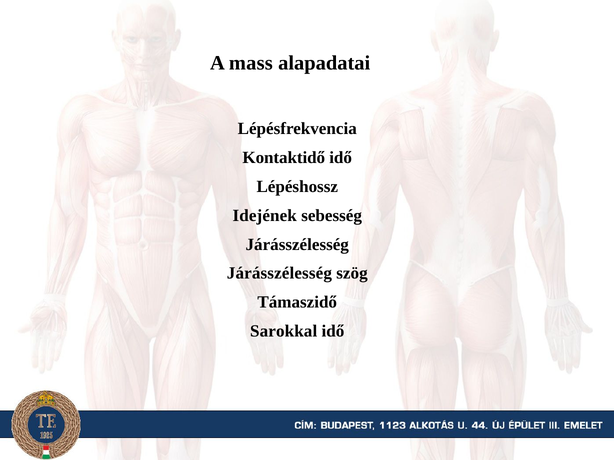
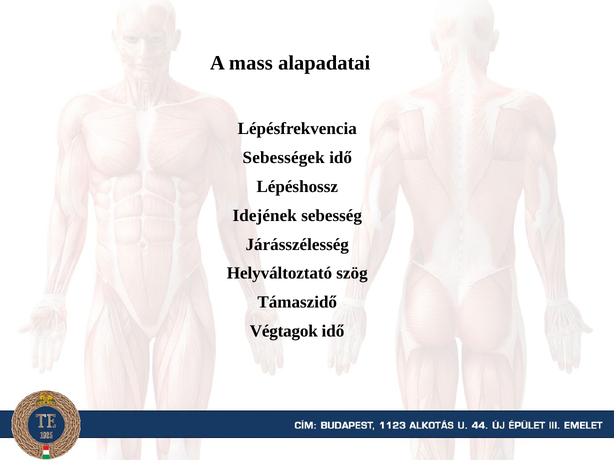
Kontaktidő: Kontaktidő -> Sebességek
Járásszélesség at (279, 274): Járásszélesség -> Helyváltoztató
Sarokkal: Sarokkal -> Végtagok
